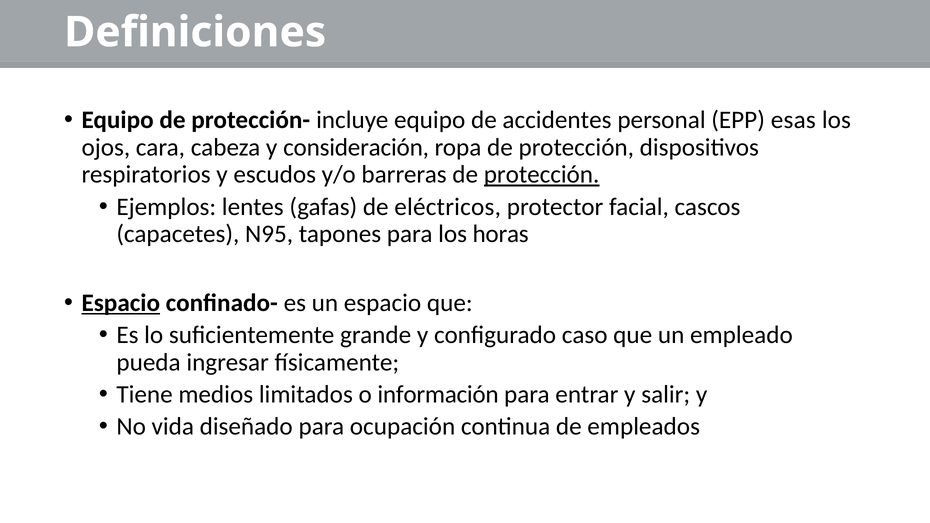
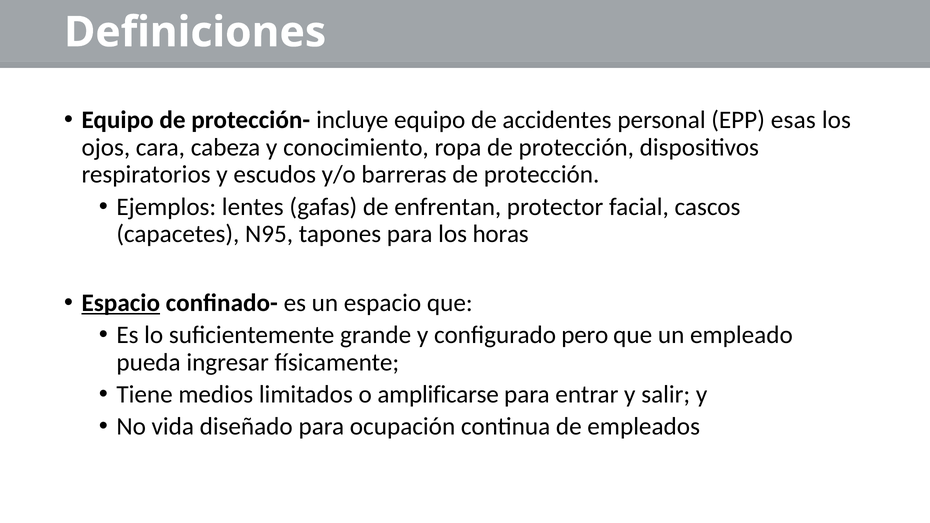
consideración: consideración -> conocimiento
protección at (542, 175) underline: present -> none
eléctricos: eléctricos -> enfrentan
caso: caso -> pero
información: información -> amplificarse
